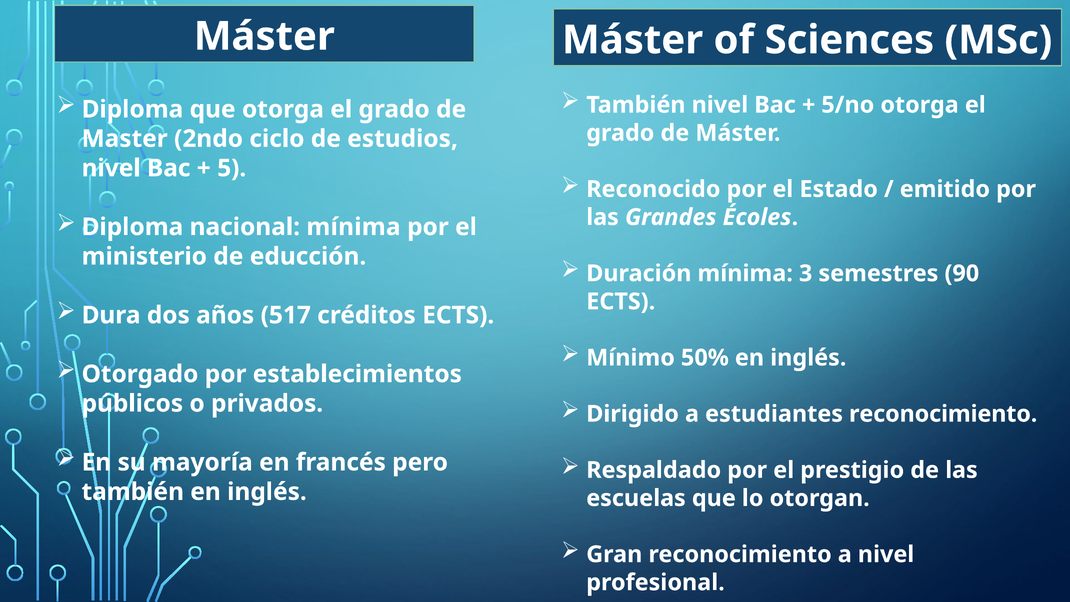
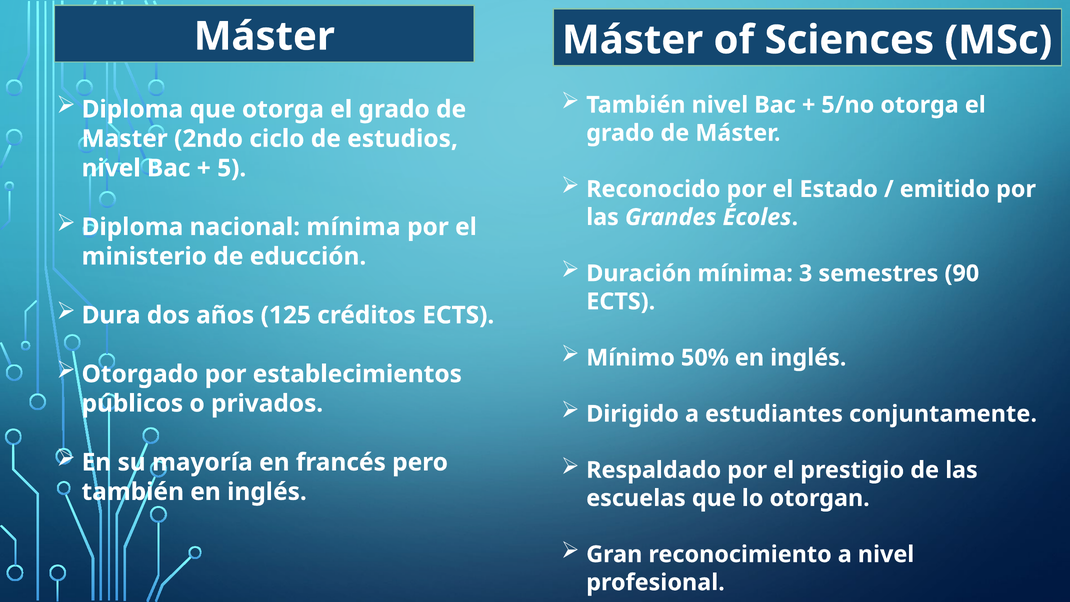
517: 517 -> 125
estudiantes reconocimiento: reconocimiento -> conjuntamente
